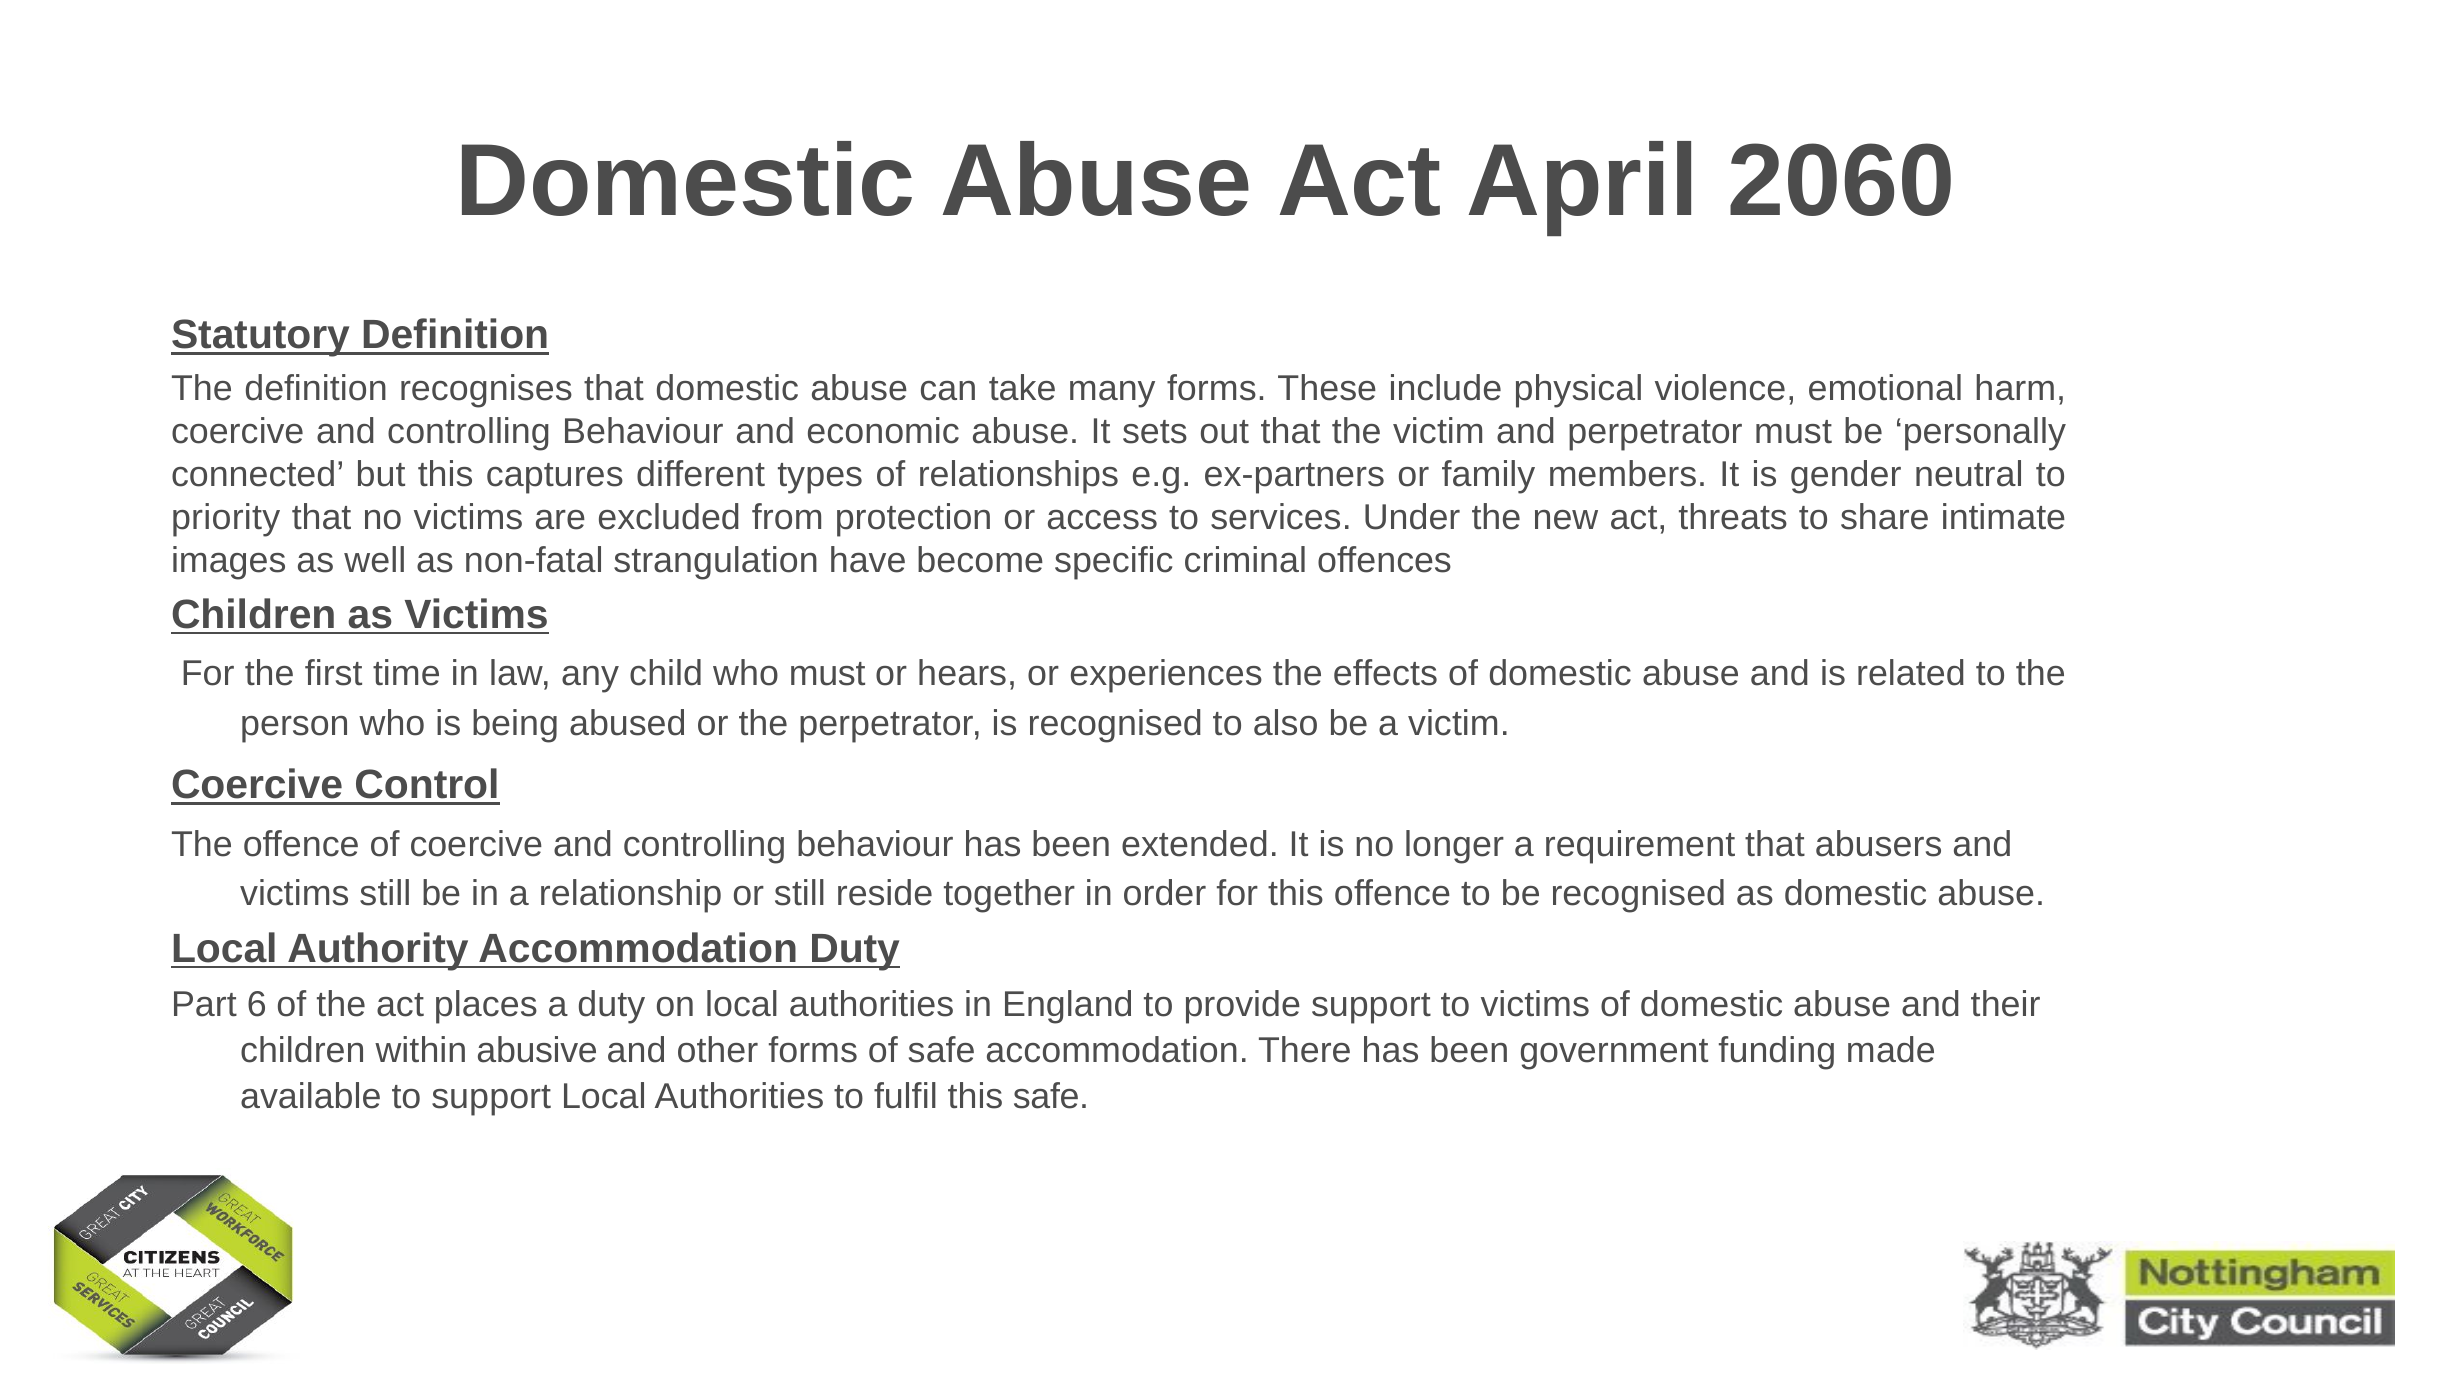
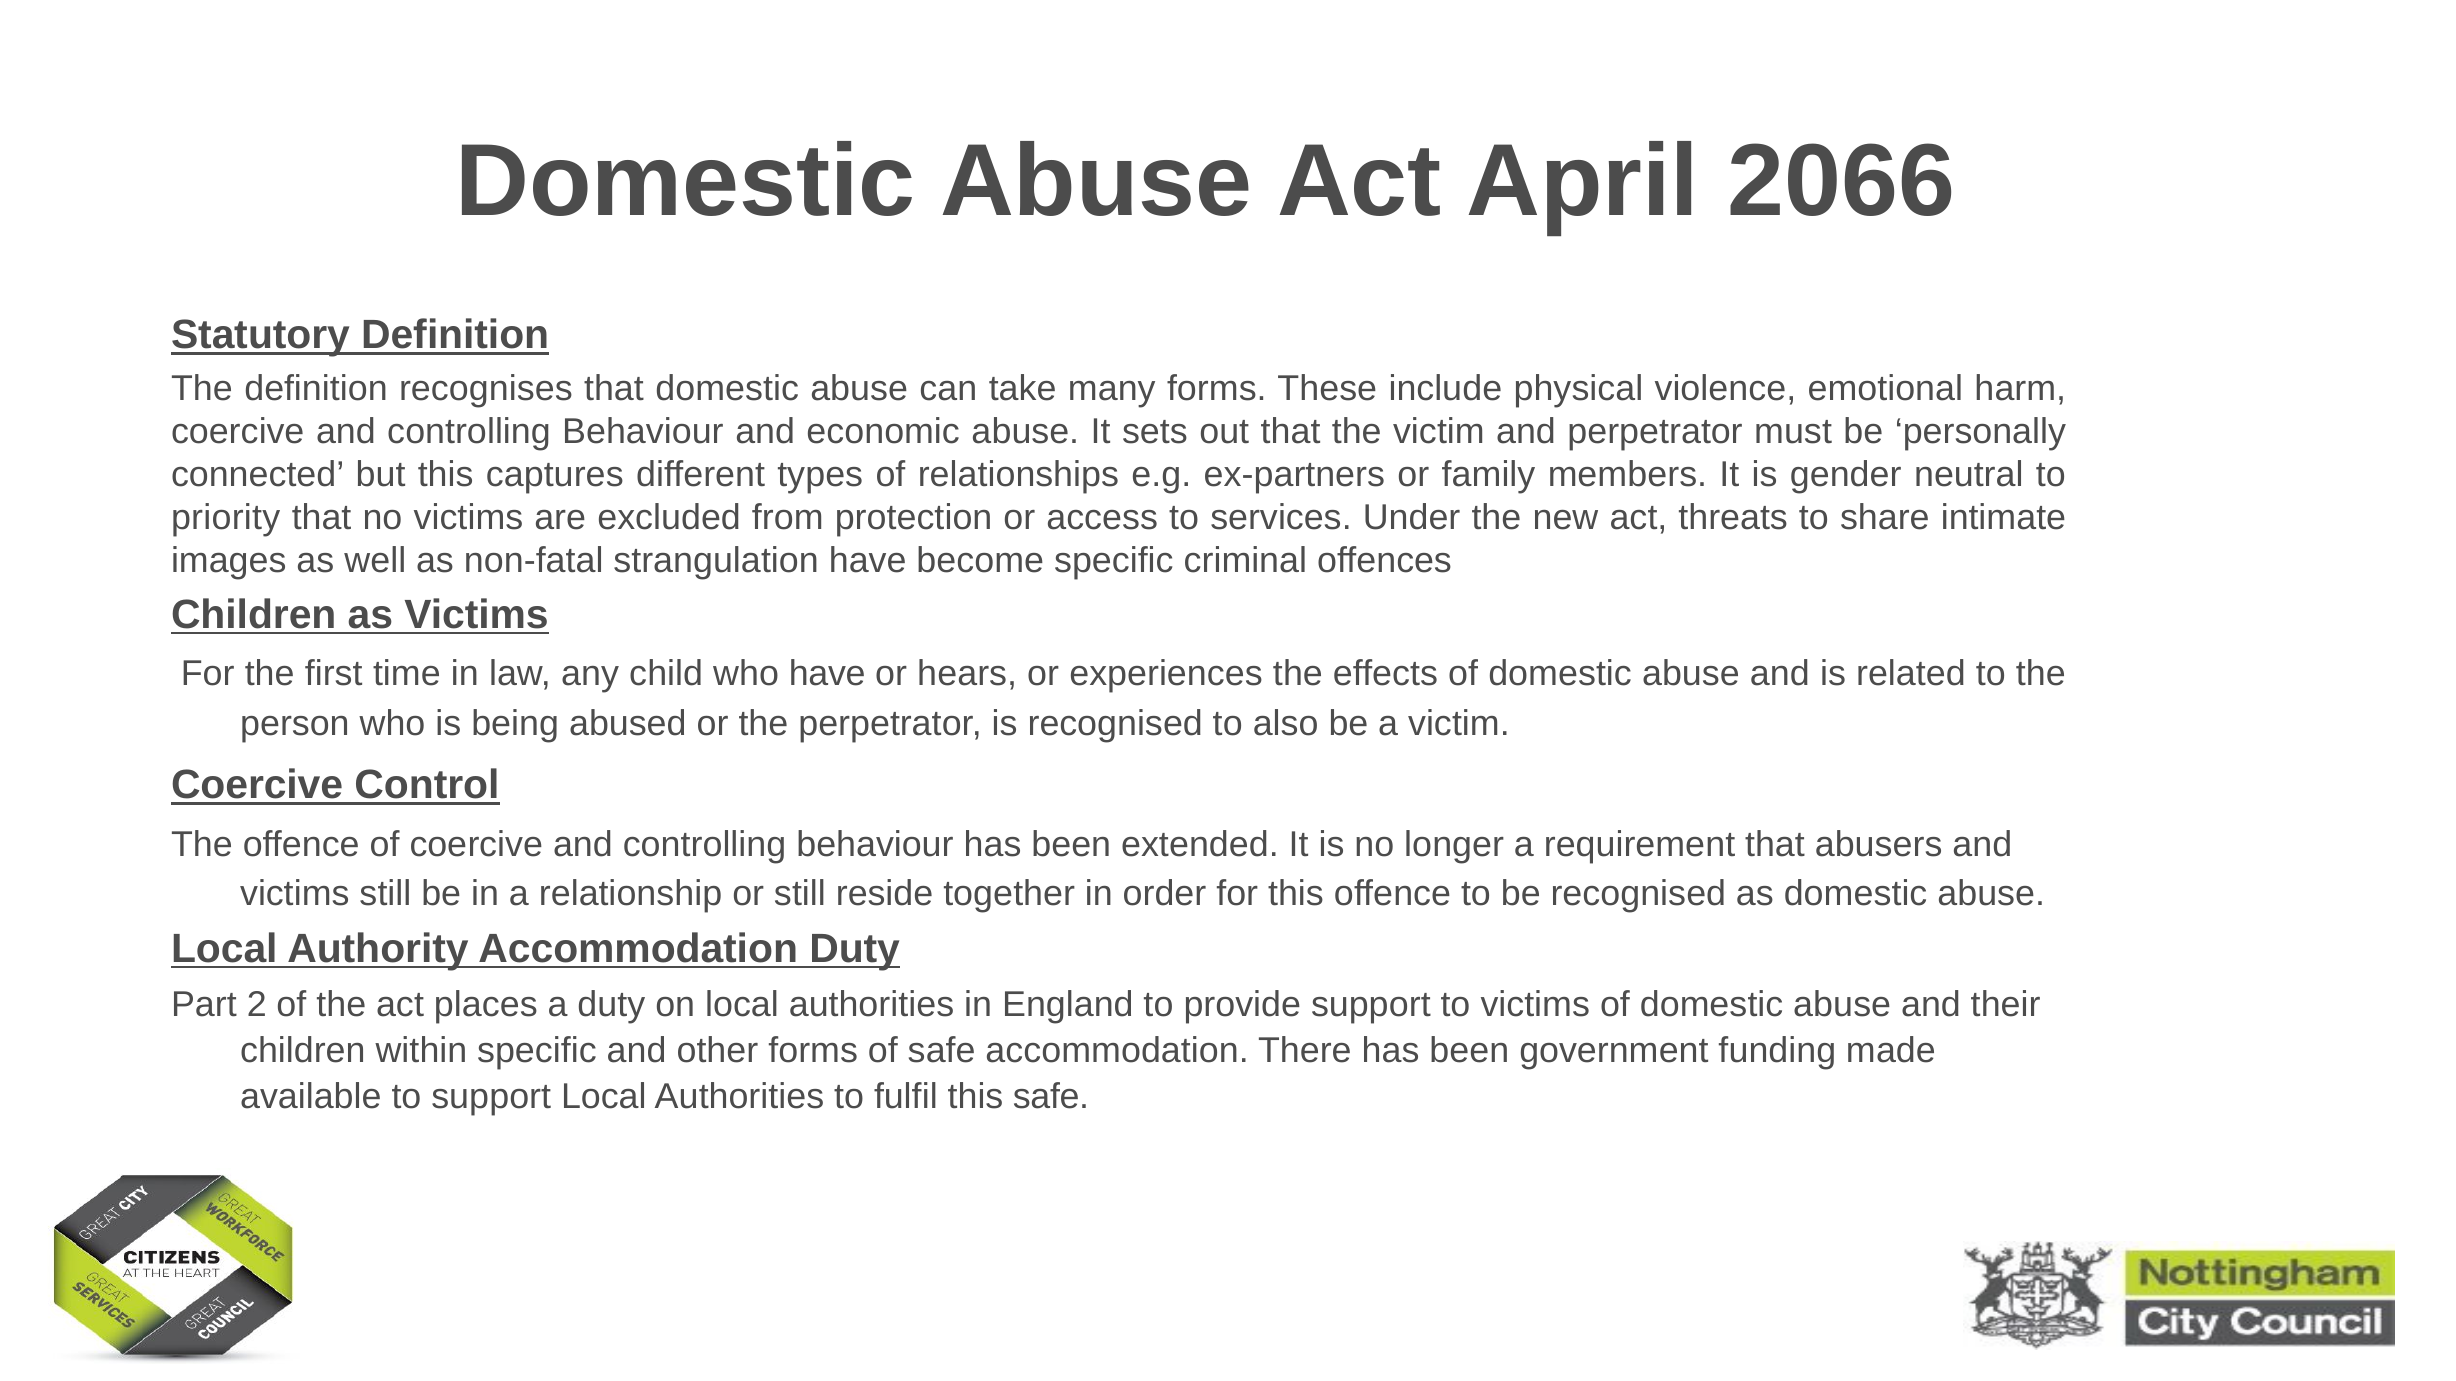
2060: 2060 -> 2066
who must: must -> have
6: 6 -> 2
within abusive: abusive -> specific
